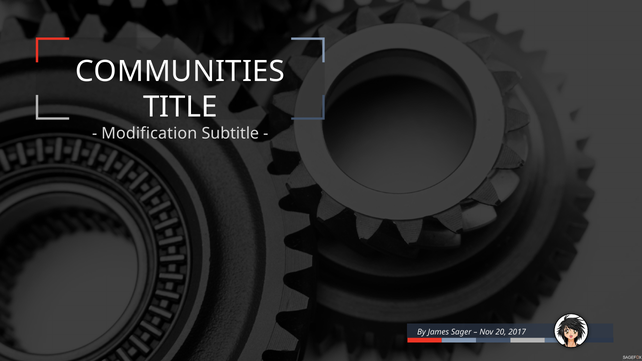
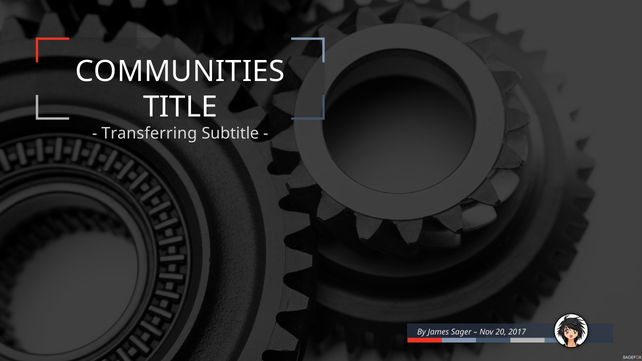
Modification: Modification -> Transferring
